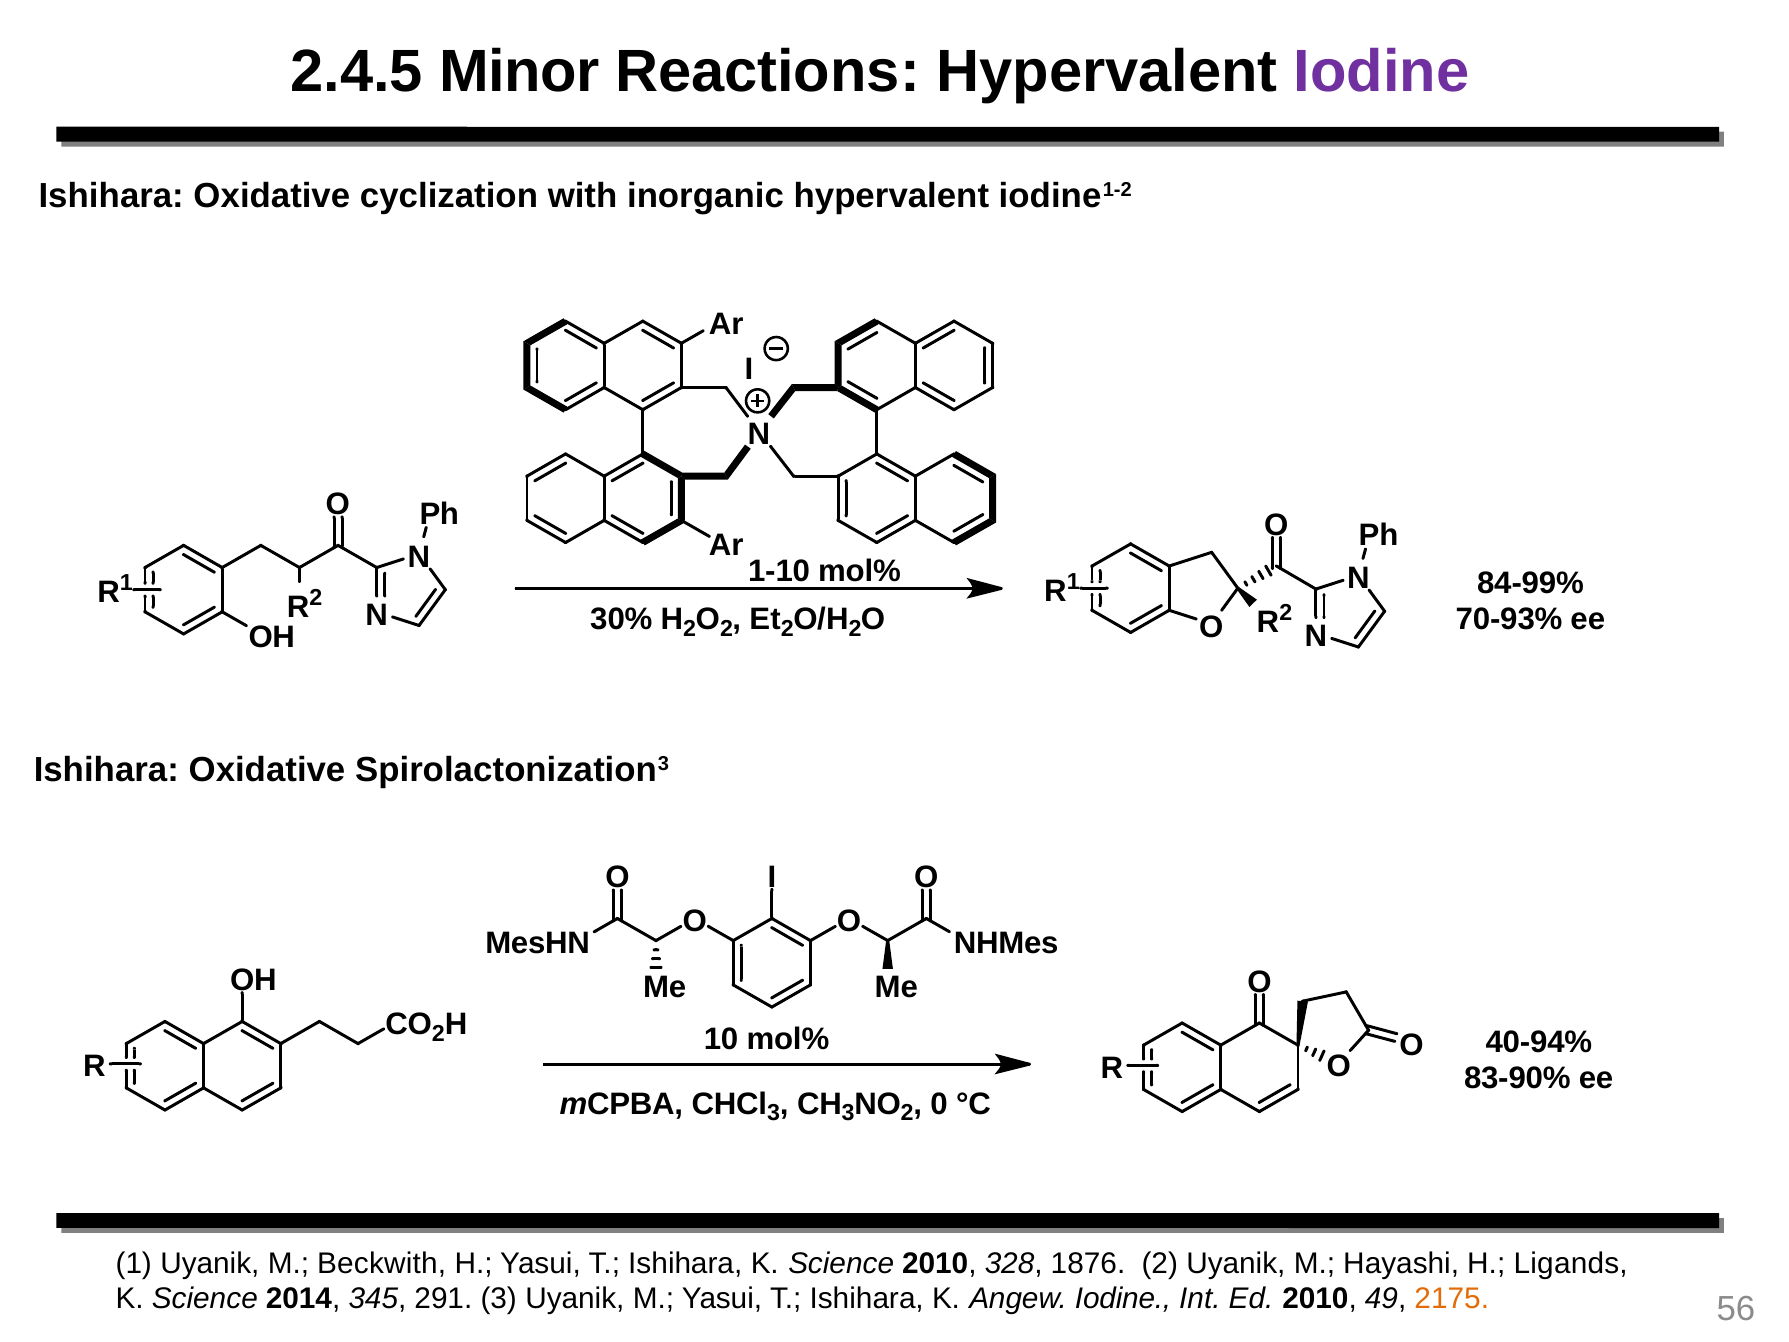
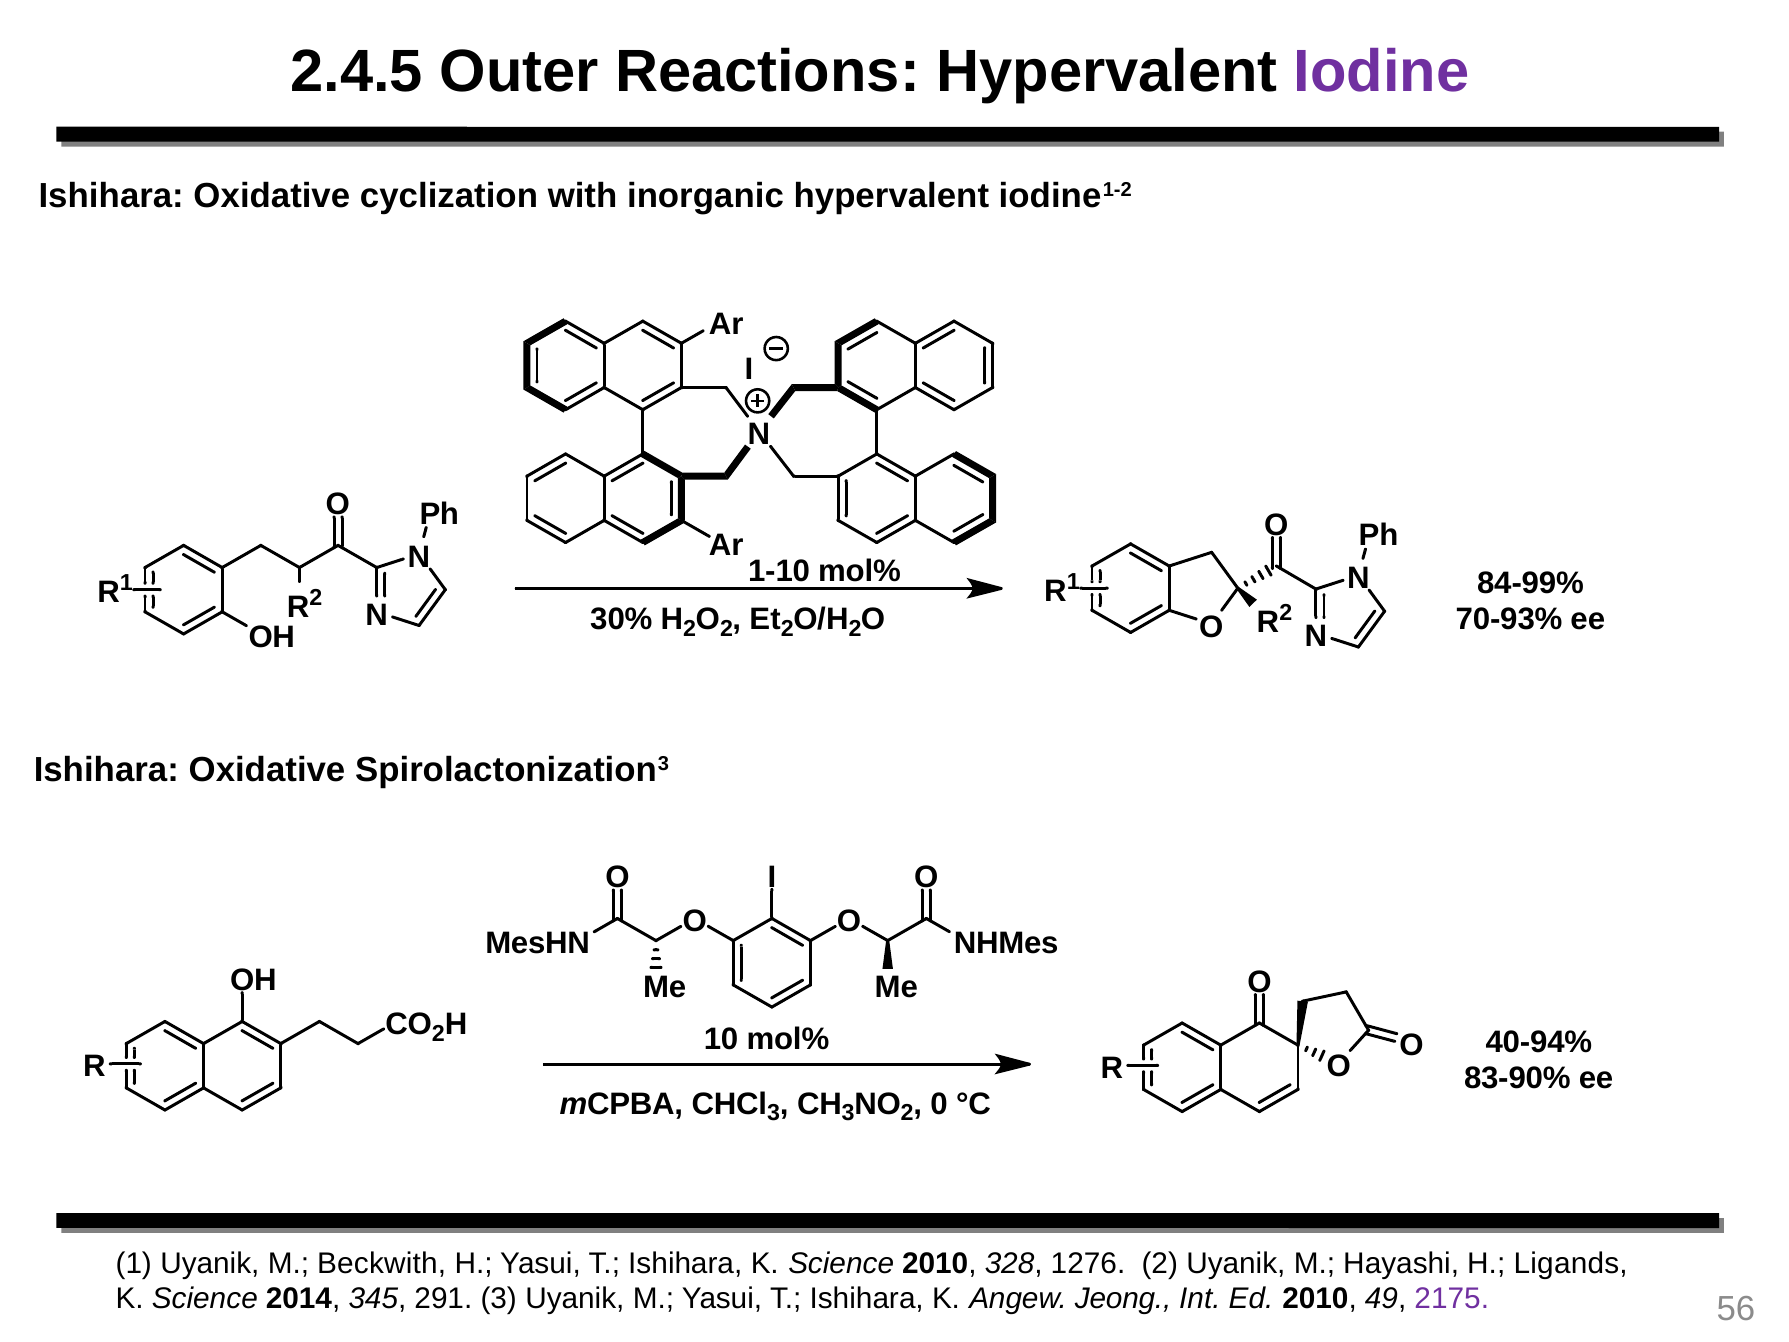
Minor: Minor -> Outer
1876: 1876 -> 1276
Angew Iodine: Iodine -> Jeong
2175 colour: orange -> purple
